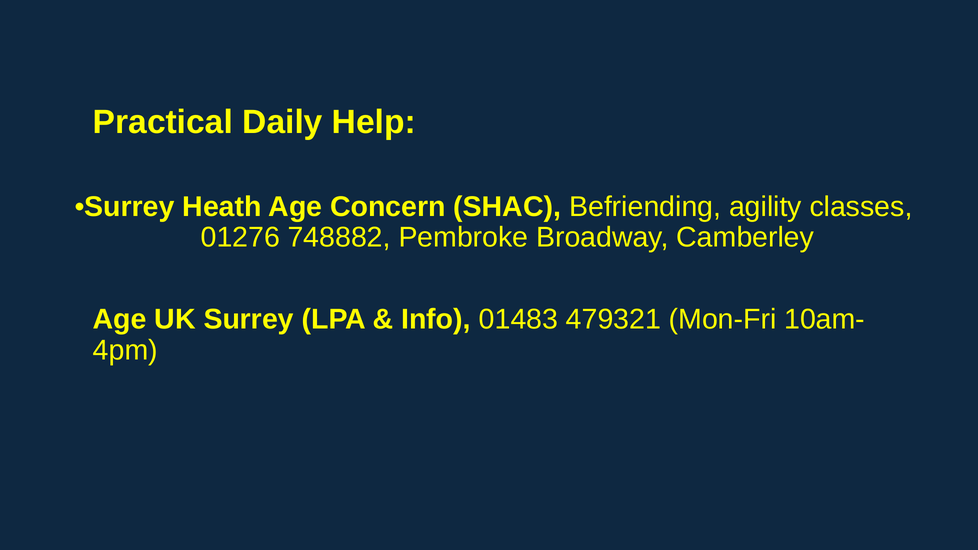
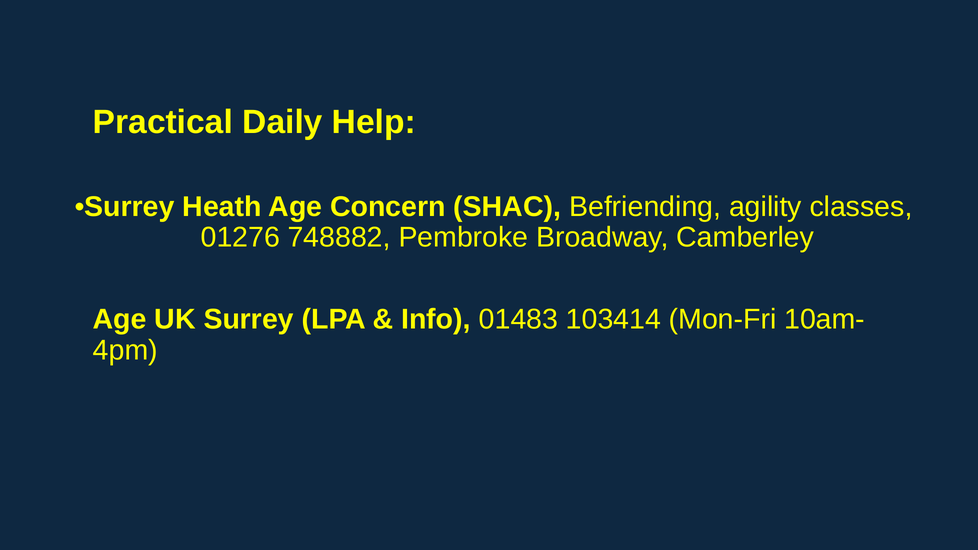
479321: 479321 -> 103414
